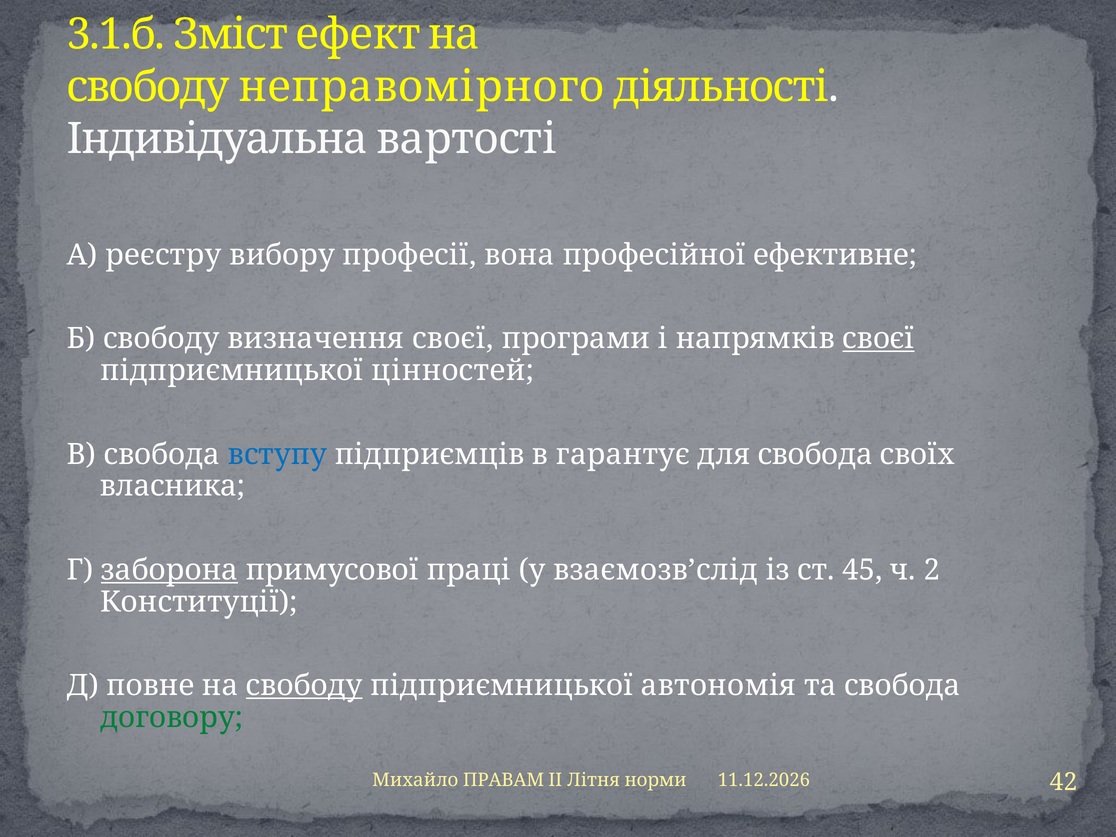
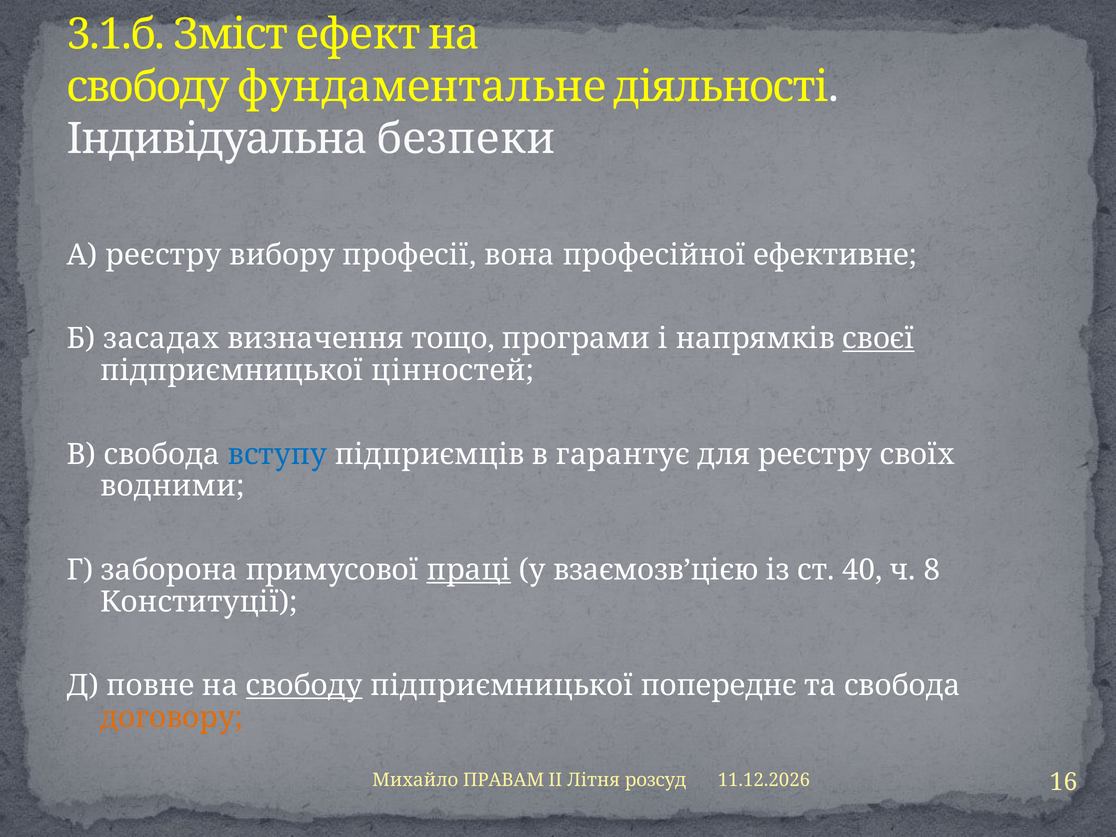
неправомірного: неправомірного -> фундаментальне
вартості: вартості -> безпеки
Б свободу: свободу -> засадах
визначення своєї: своєї -> тощо
для свобода: свобода -> реєстру
власника: власника -> водними
заборона underline: present -> none
праці underline: none -> present
взаємозв’слід: взаємозв’слід -> взаємозв’цією
45: 45 -> 40
2: 2 -> 8
автономія: автономія -> попереднє
договору colour: green -> orange
норми: норми -> розсуд
42: 42 -> 16
